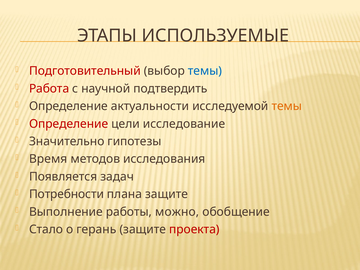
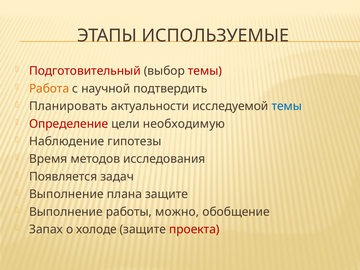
темы at (205, 71) colour: blue -> red
Работа colour: red -> orange
Определение at (68, 106): Определение -> Планировать
темы at (287, 106) colour: orange -> blue
исследование: исследование -> необходимую
Значительно: Значительно -> Наблюдение
Потребности at (67, 194): Потребности -> Выполнение
Стало: Стало -> Запах
герань: герань -> холоде
